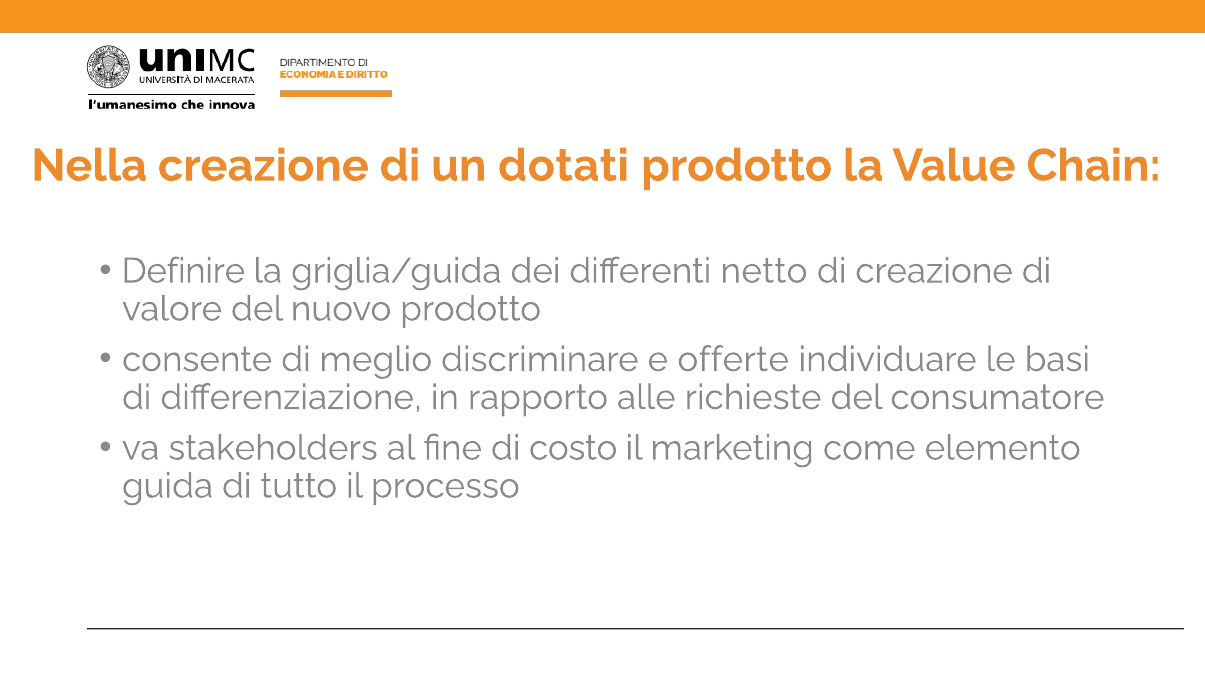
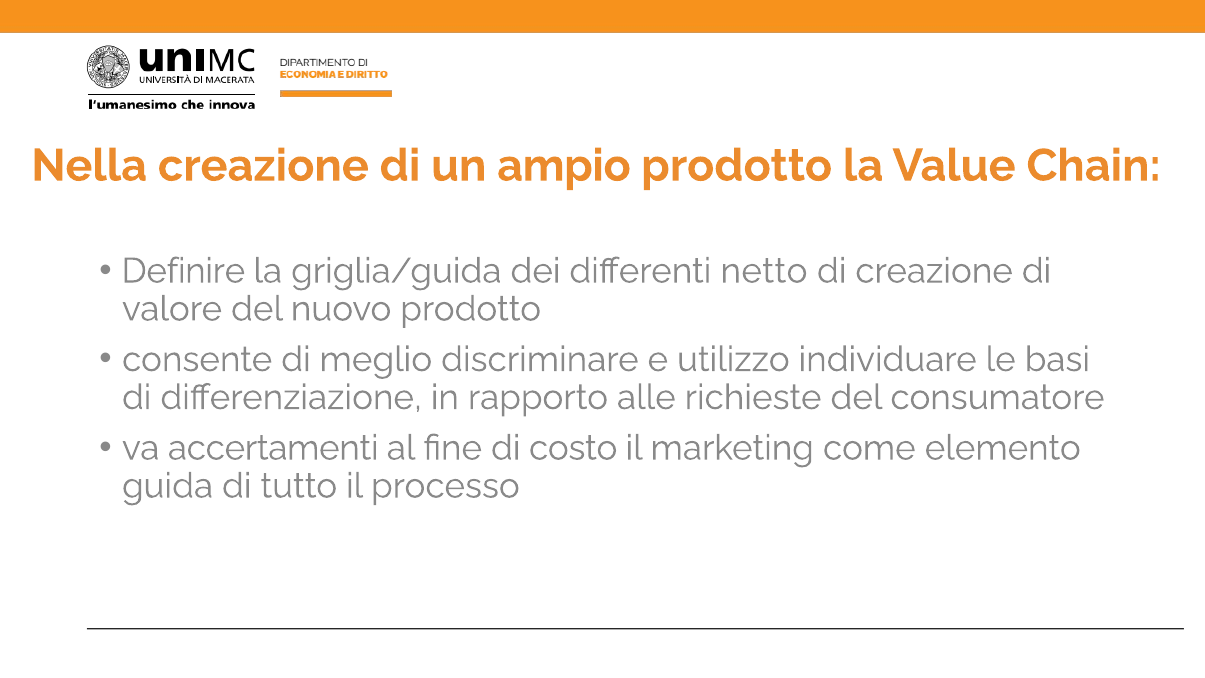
dotati: dotati -> ampio
offerte: offerte -> utilizzo
stakeholders: stakeholders -> accertamenti
